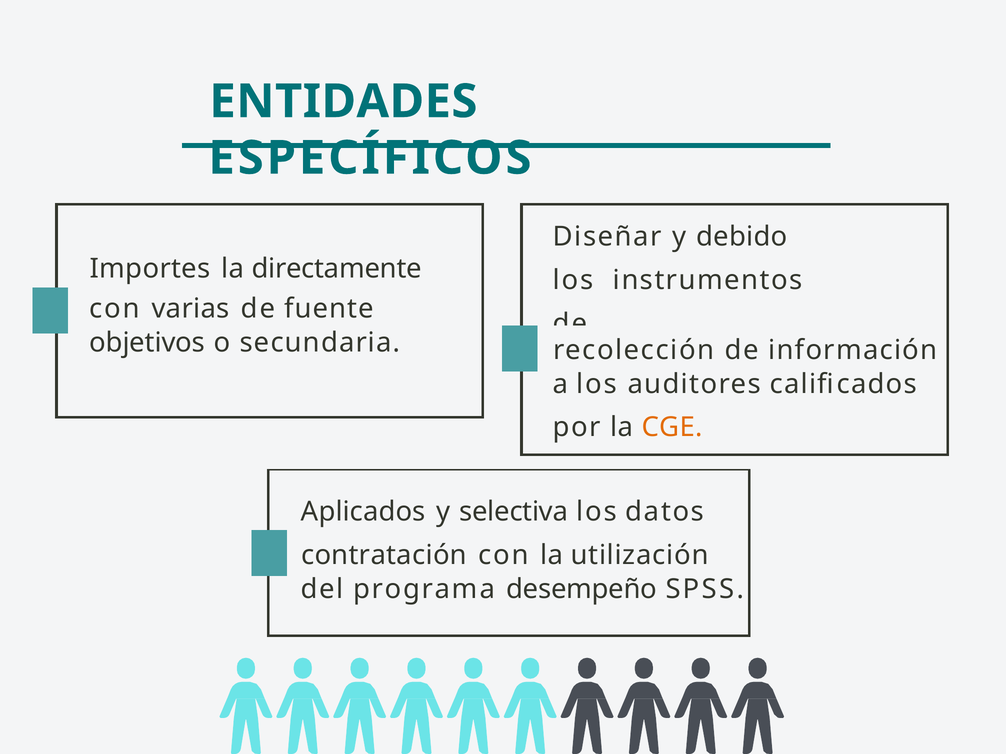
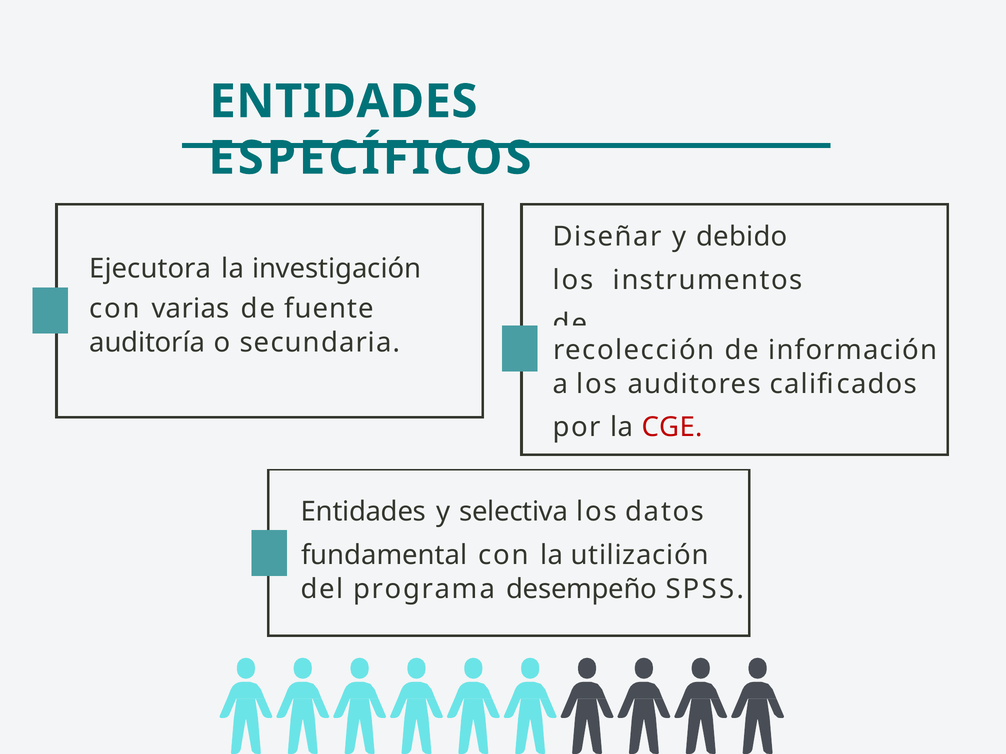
Importes: Importes -> Ejecutora
directamente: directamente -> investigación
objetivos: objetivos -> auditoría
CGE colour: orange -> red
Aplicados at (363, 512): Aplicados -> Entidades
contratación: contratación -> fundamental
